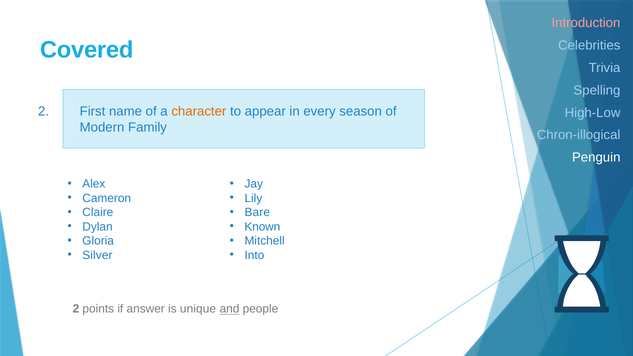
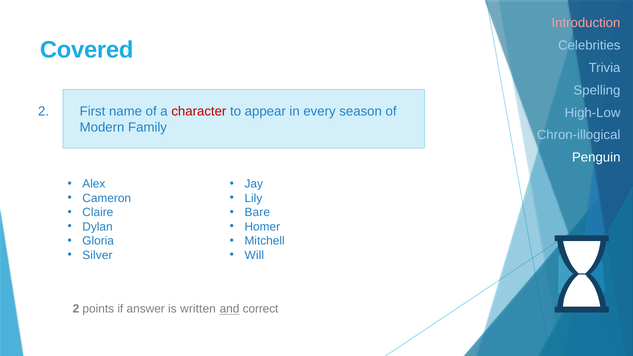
character colour: orange -> red
Known: Known -> Homer
Into: Into -> Will
unique: unique -> written
people: people -> correct
